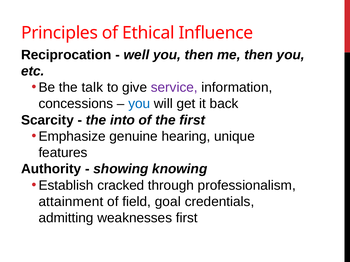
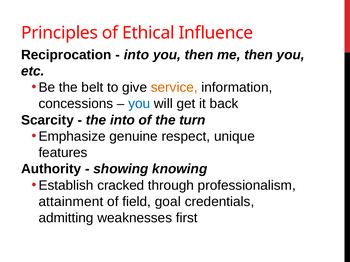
well at (136, 55): well -> into
talk: talk -> belt
service colour: purple -> orange
the first: first -> turn
hearing: hearing -> respect
